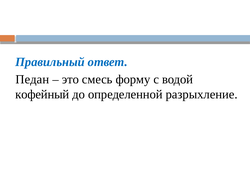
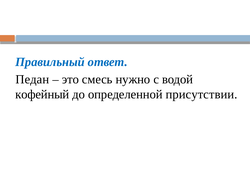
форму: форму -> нужно
разрыхление: разрыхление -> присутствии
